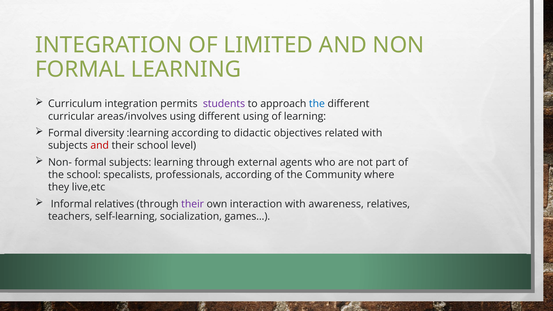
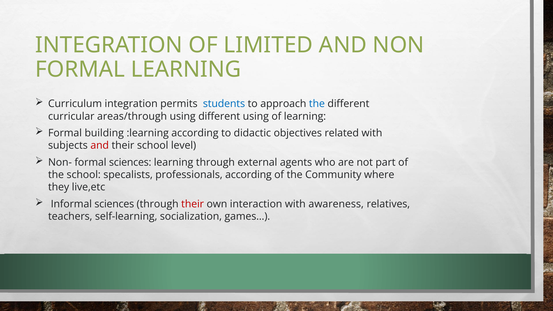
students colour: purple -> blue
areas/involves: areas/involves -> areas/through
diversity: diversity -> building
formal subjects: subjects -> sciences
Informal relatives: relatives -> sciences
their at (193, 204) colour: purple -> red
